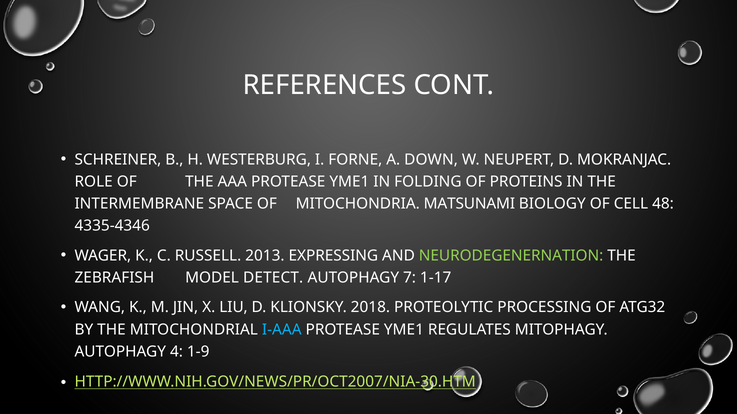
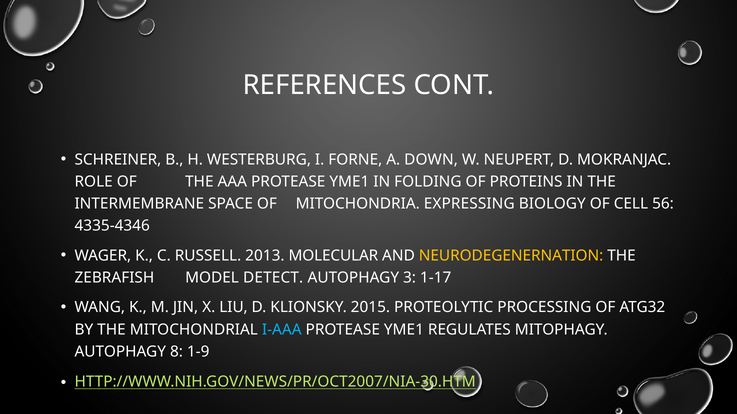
MATSUNAMI: MATSUNAMI -> EXPRESSING
48: 48 -> 56
EXPRESSING: EXPRESSING -> MOLECULAR
NEURODEGENERNATION colour: light green -> yellow
7: 7 -> 3
2018: 2018 -> 2015
4: 4 -> 8
